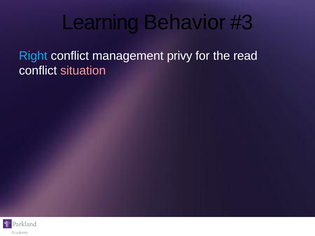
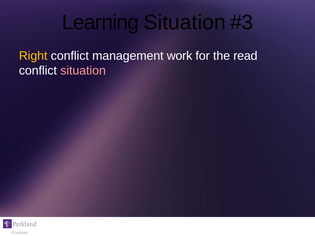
Learning Behavior: Behavior -> Situation
Right colour: light blue -> yellow
privy: privy -> work
